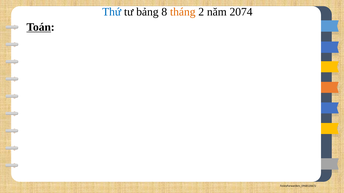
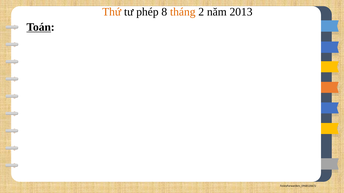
Thứ colour: blue -> orange
bảng: bảng -> phép
2074: 2074 -> 2013
